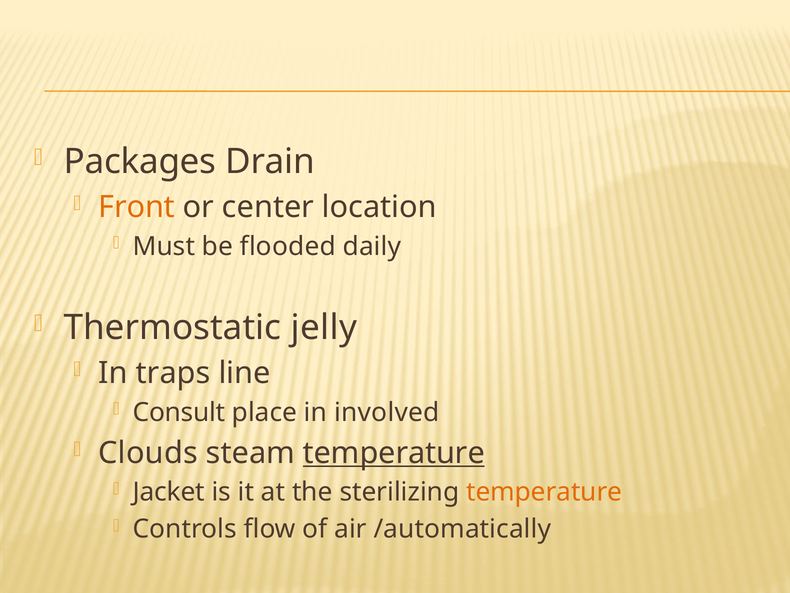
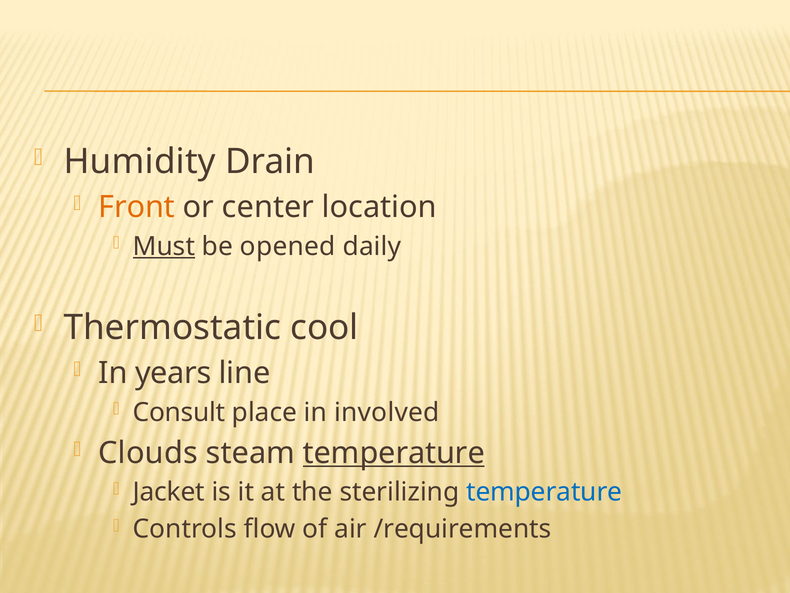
Packages: Packages -> Humidity
Must underline: none -> present
flooded: flooded -> opened
jelly: jelly -> cool
traps: traps -> years
temperature at (544, 492) colour: orange -> blue
/automatically: /automatically -> /requirements
